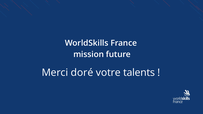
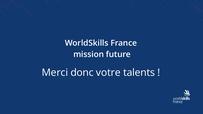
doré: doré -> donc
